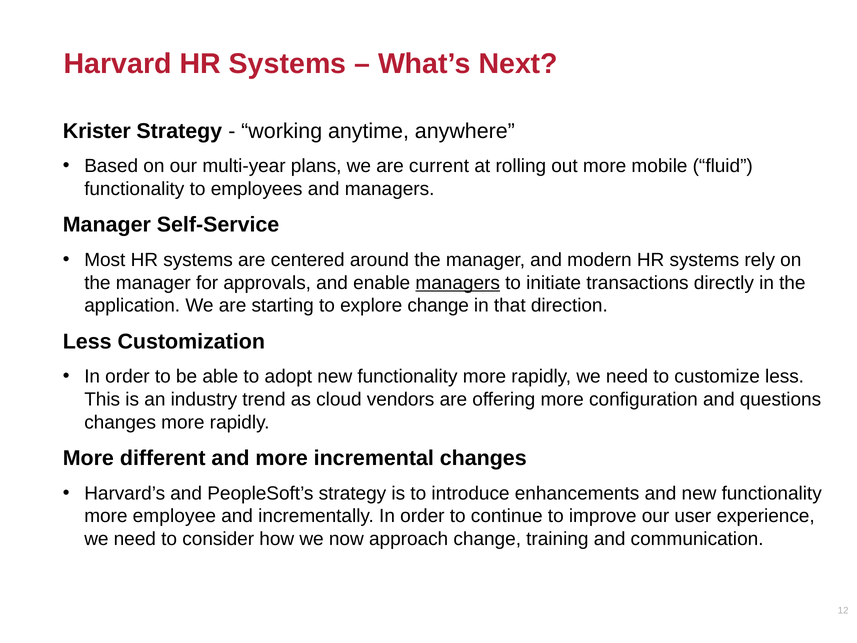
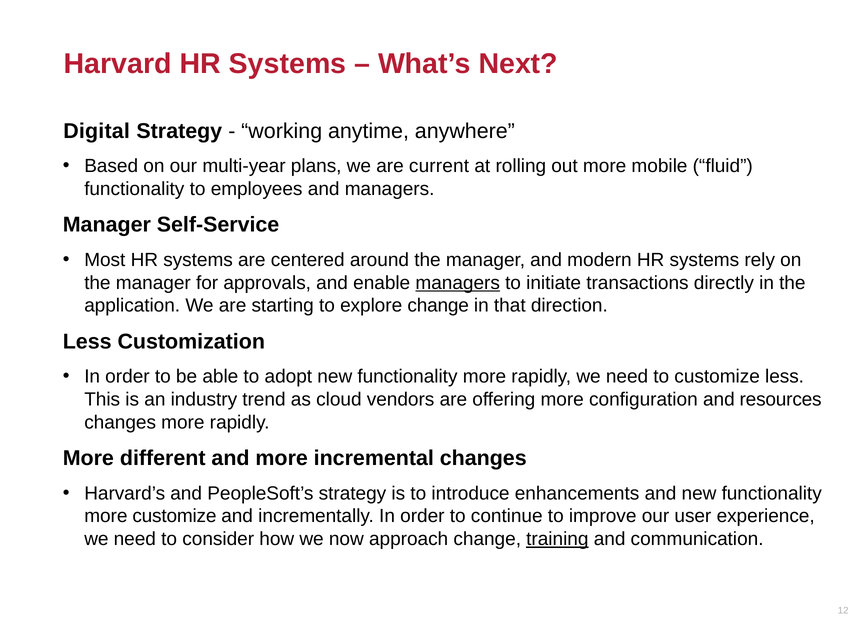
Krister: Krister -> Digital
questions: questions -> resources
more employee: employee -> customize
training underline: none -> present
